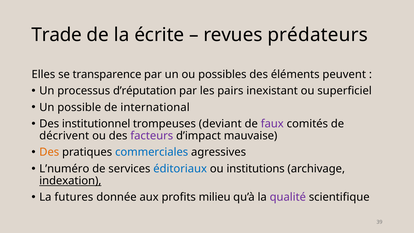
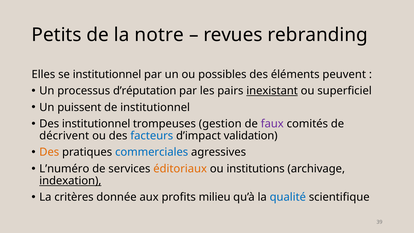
Trade: Trade -> Petits
écrite: écrite -> notre
prédateurs: prédateurs -> rebranding
se transparence: transparence -> institutionnel
inexistant underline: none -> present
possible: possible -> puissent
de international: international -> institutionnel
deviant: deviant -> gestion
facteurs colour: purple -> blue
mauvaise: mauvaise -> validation
éditoriaux colour: blue -> orange
futures: futures -> critères
qualité colour: purple -> blue
